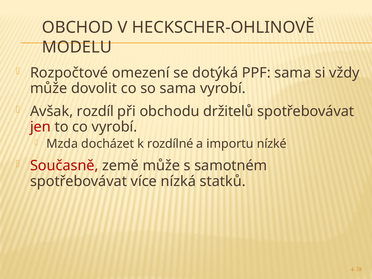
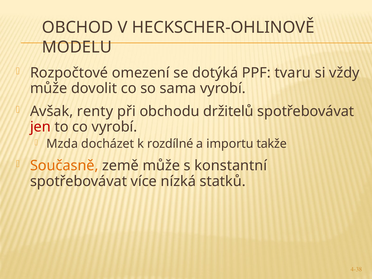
PPF sama: sama -> tvaru
rozdíl: rozdíl -> renty
nízké: nízké -> takže
Současně colour: red -> orange
samotném: samotném -> konstantní
